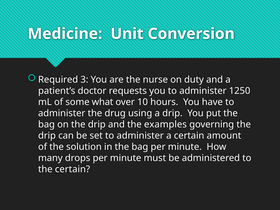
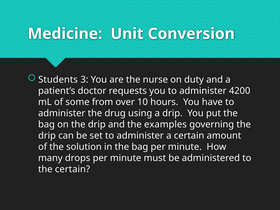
Required: Required -> Students
1250: 1250 -> 4200
what: what -> from
